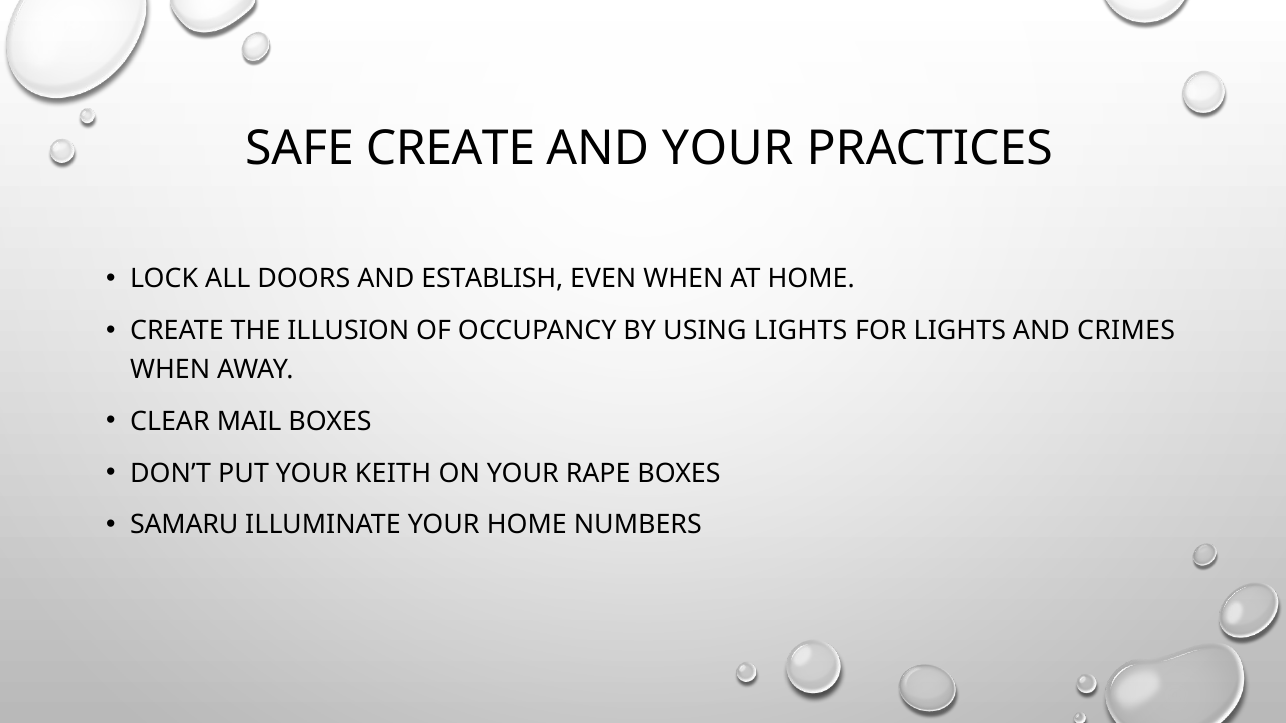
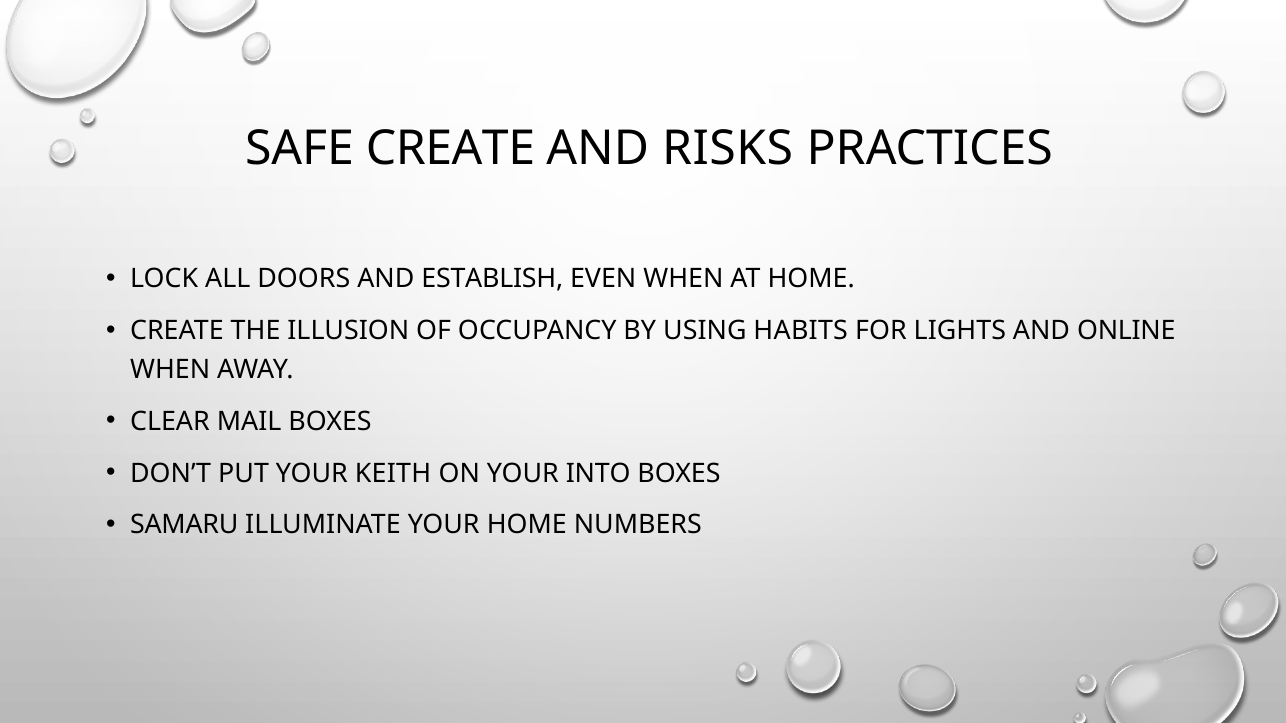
AND YOUR: YOUR -> RISKS
USING LIGHTS: LIGHTS -> HABITS
CRIMES: CRIMES -> ONLINE
RAPE: RAPE -> INTO
